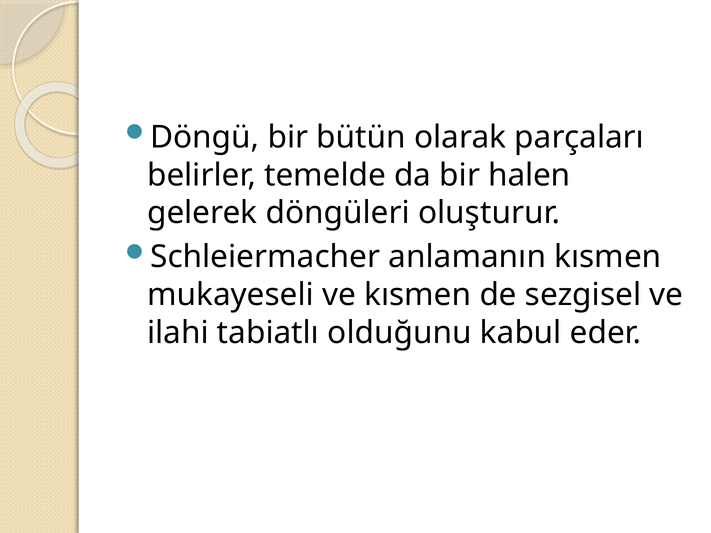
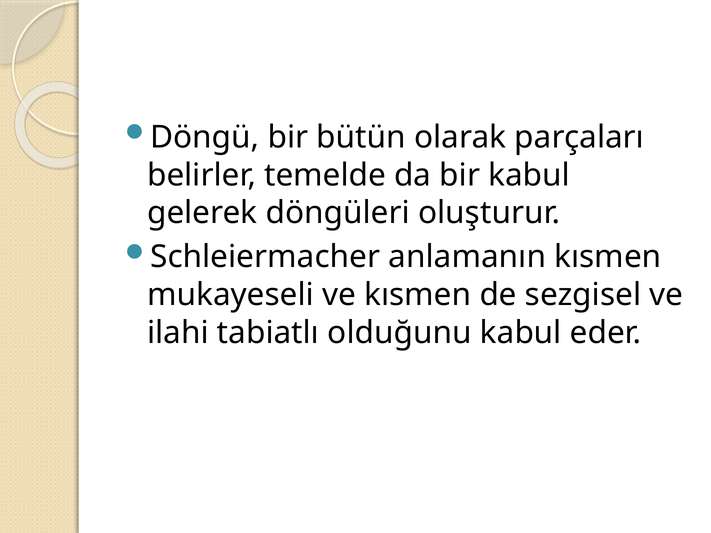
bir halen: halen -> kabul
